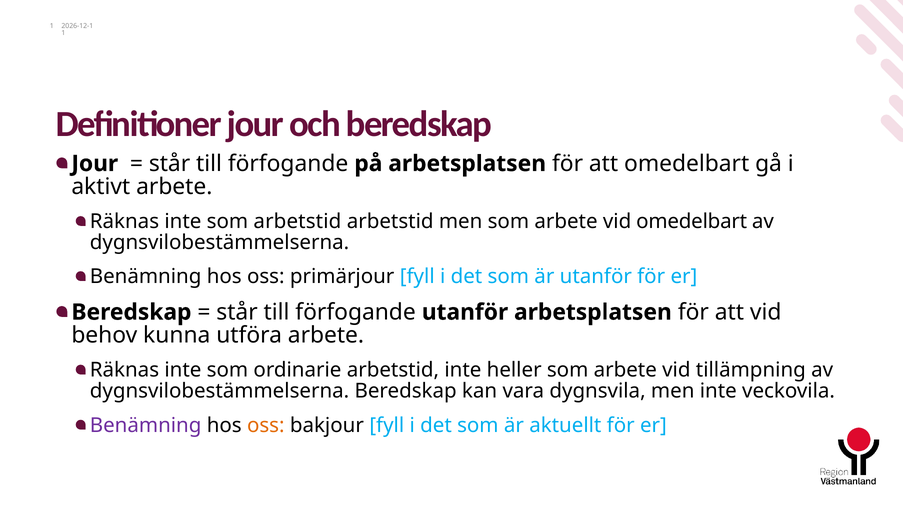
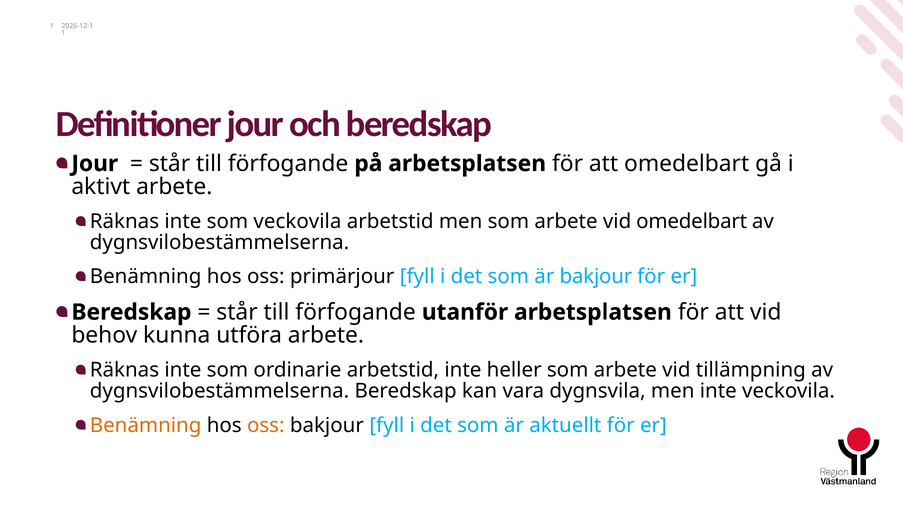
som arbetstid: arbetstid -> veckovila
är utanför: utanför -> bakjour
Benämning at (146, 425) colour: purple -> orange
